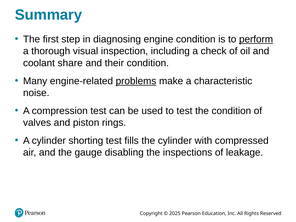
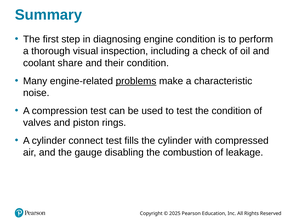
perform underline: present -> none
shorting: shorting -> connect
inspections: inspections -> combustion
